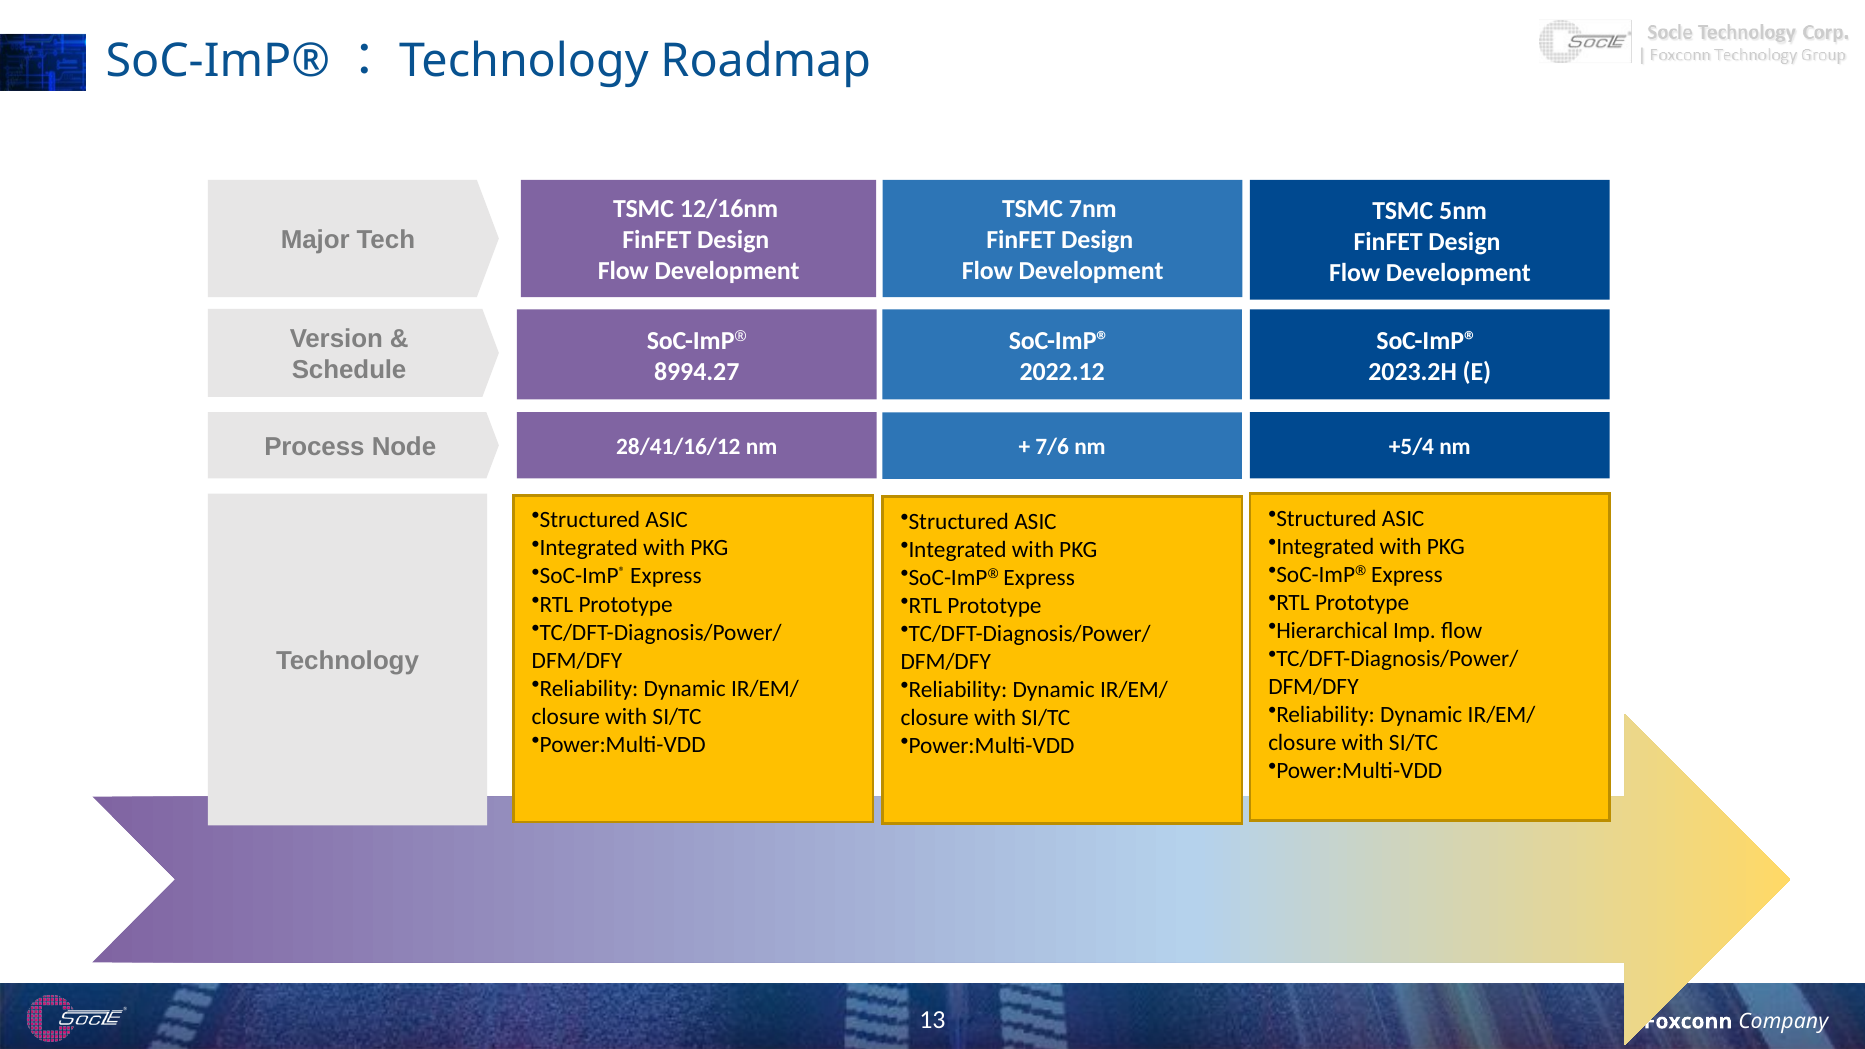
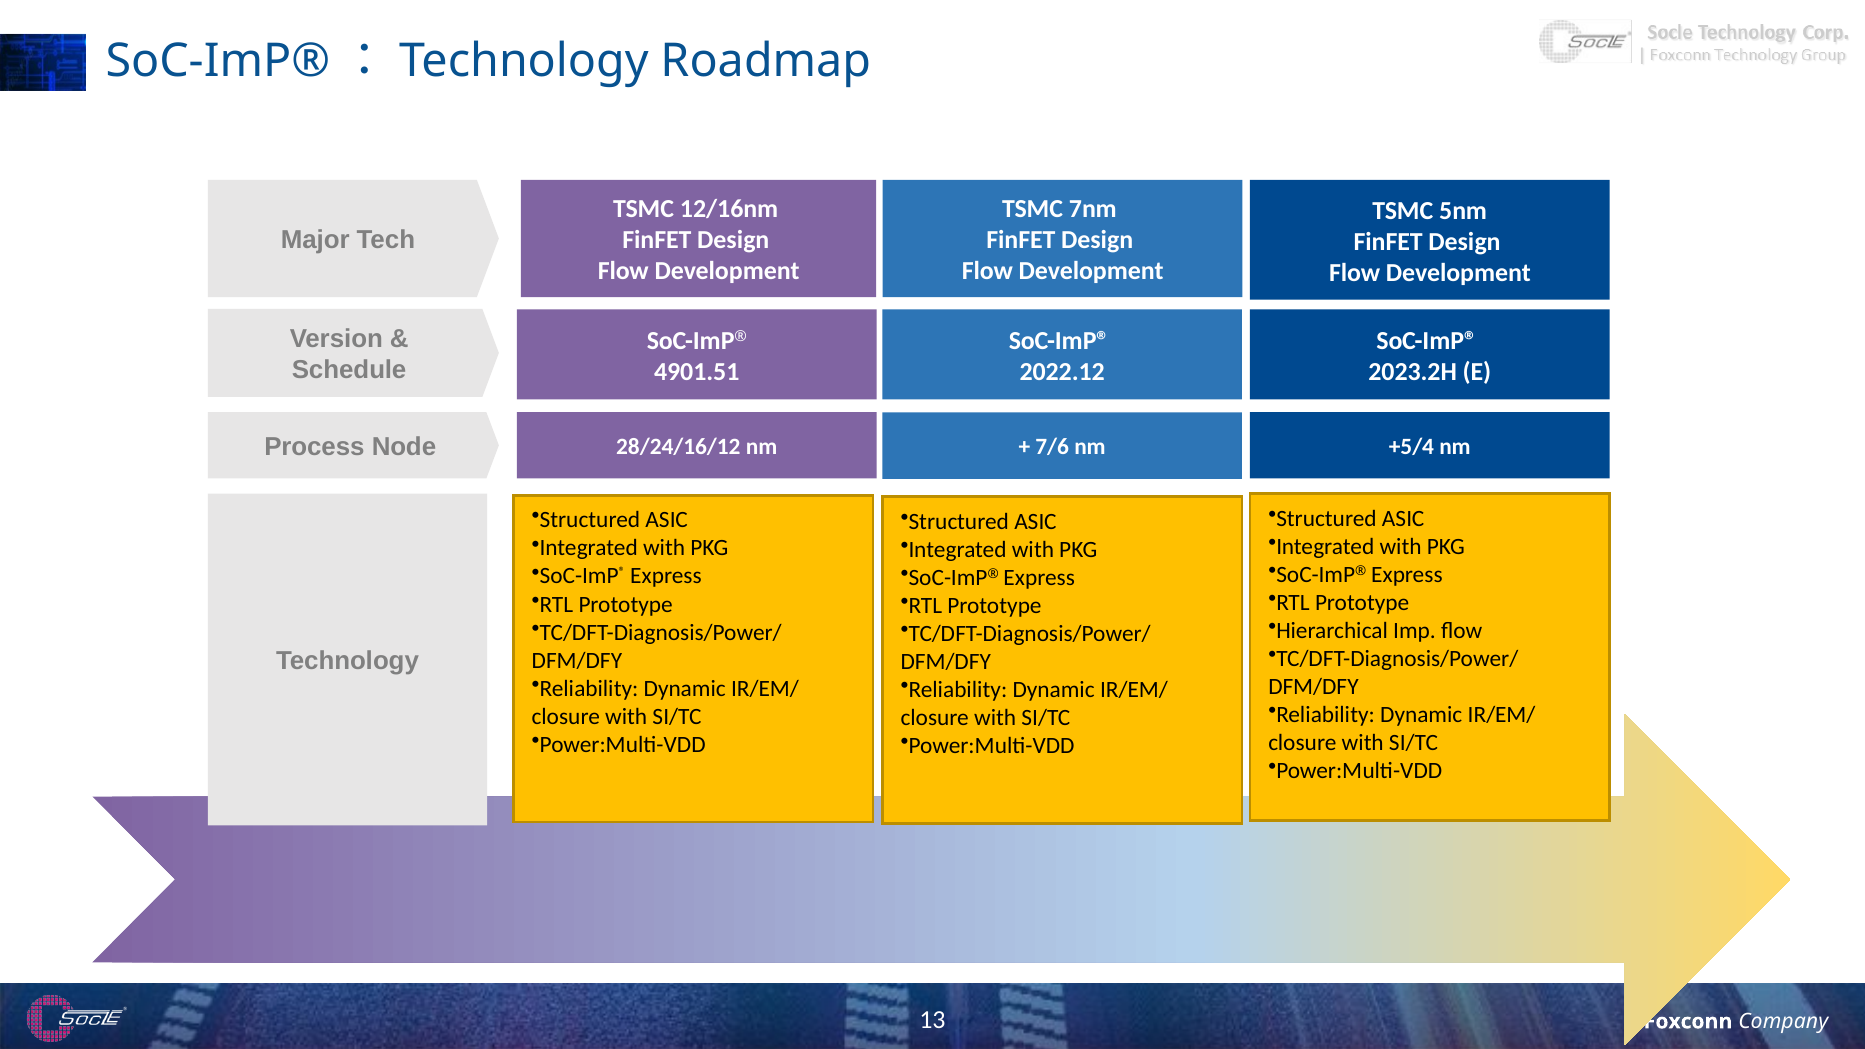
8994.27: 8994.27 -> 4901.51
28/41/16/12: 28/41/16/12 -> 28/24/16/12
